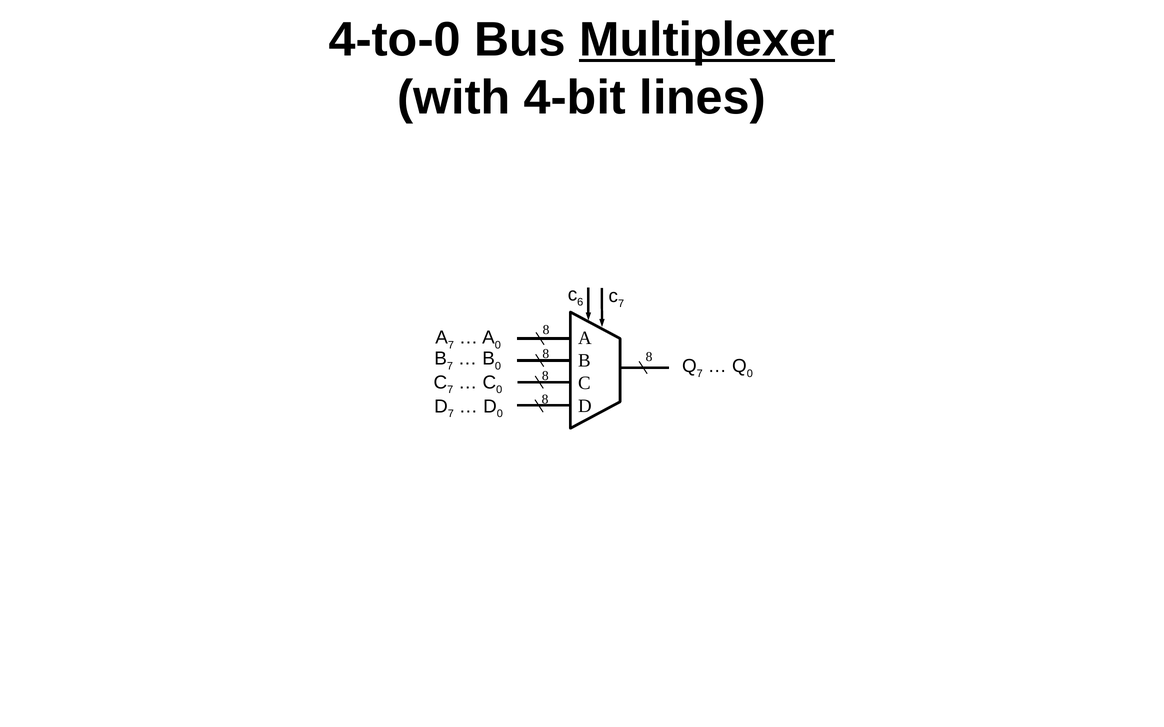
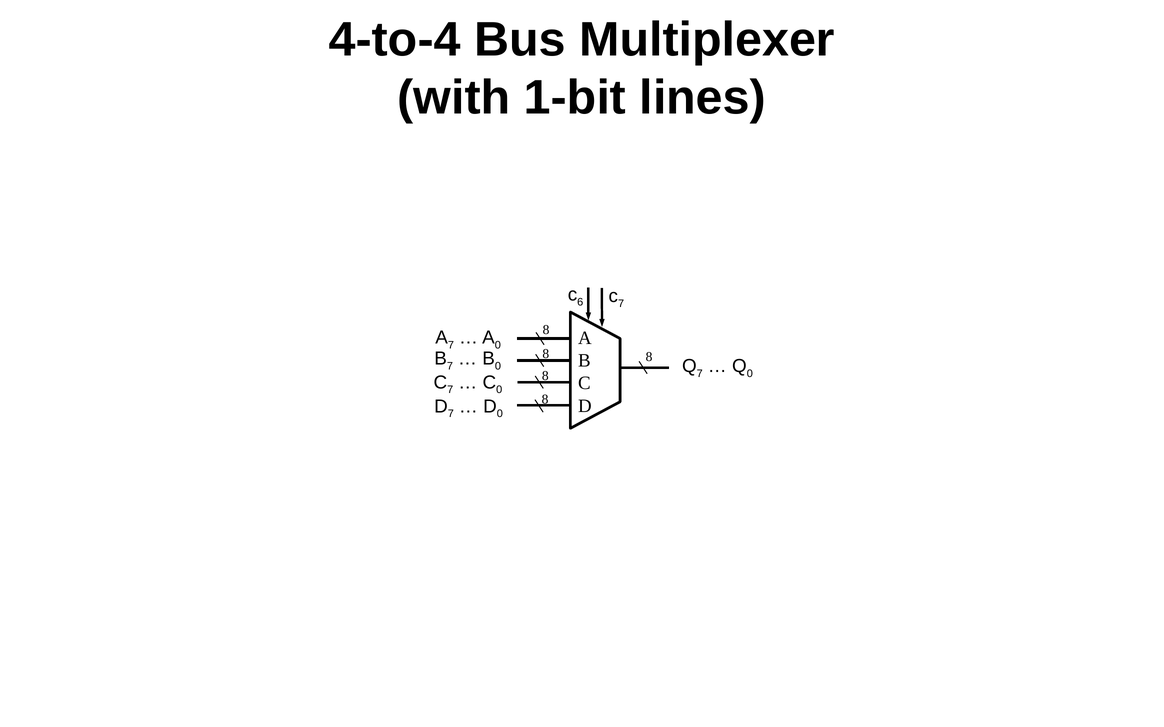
4-to-0: 4-to-0 -> 4-to-4
Multiplexer underline: present -> none
4-bit: 4-bit -> 1-bit
